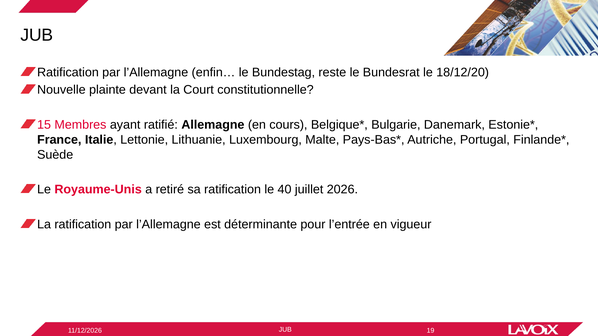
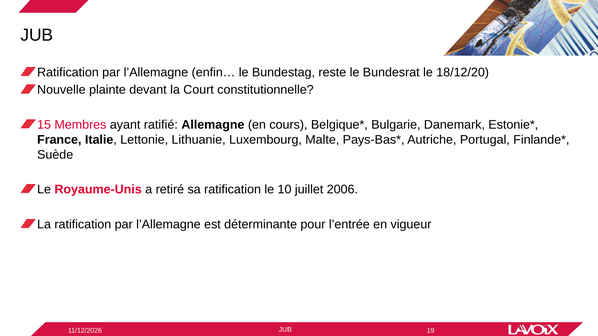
40: 40 -> 10
2026: 2026 -> 2006
